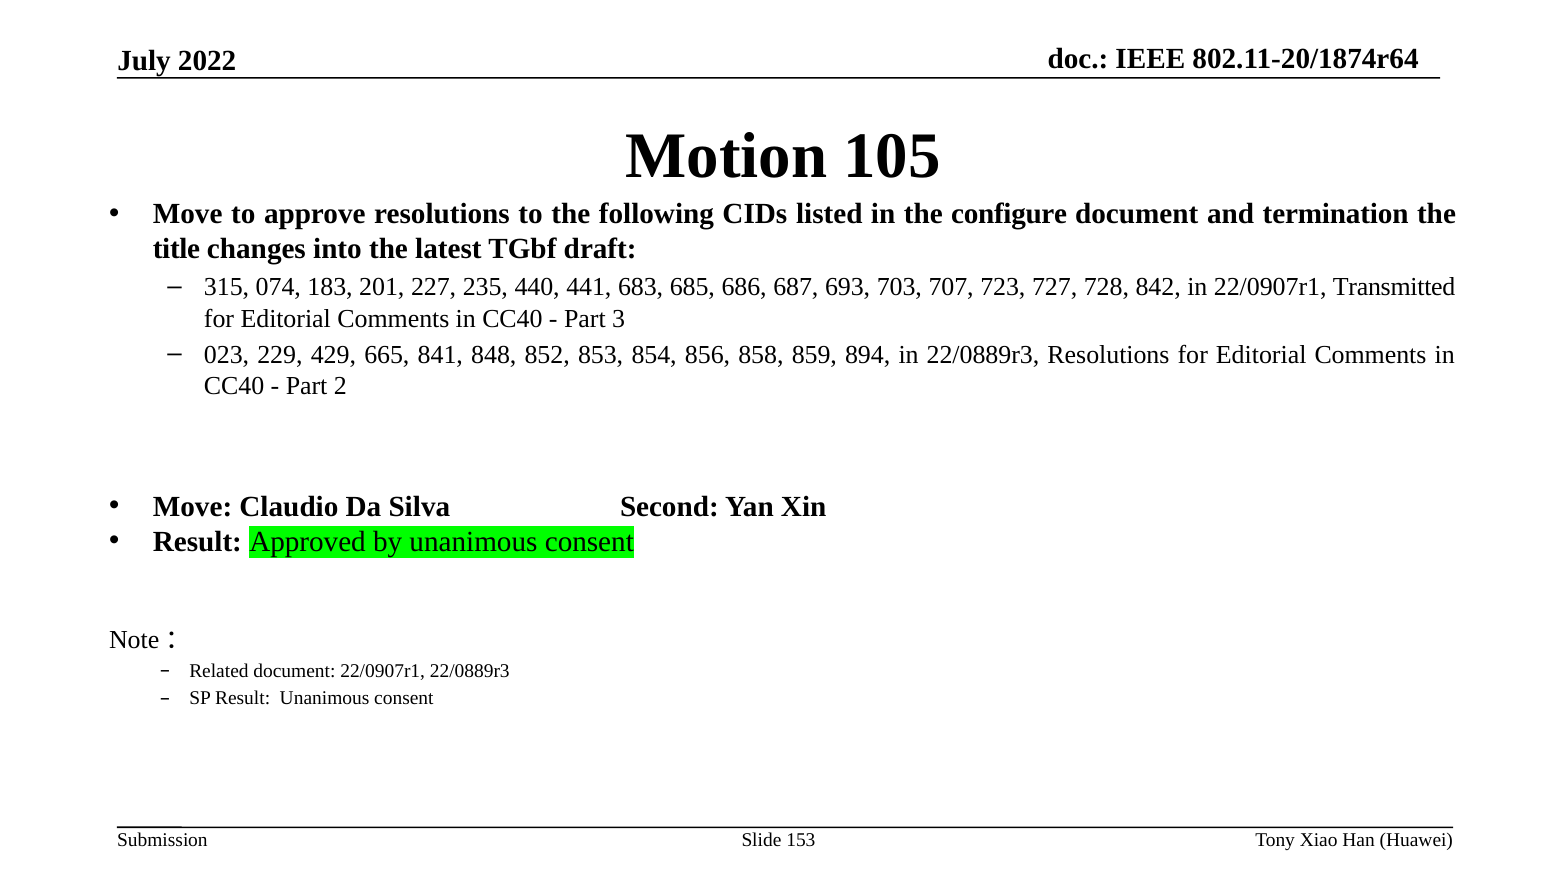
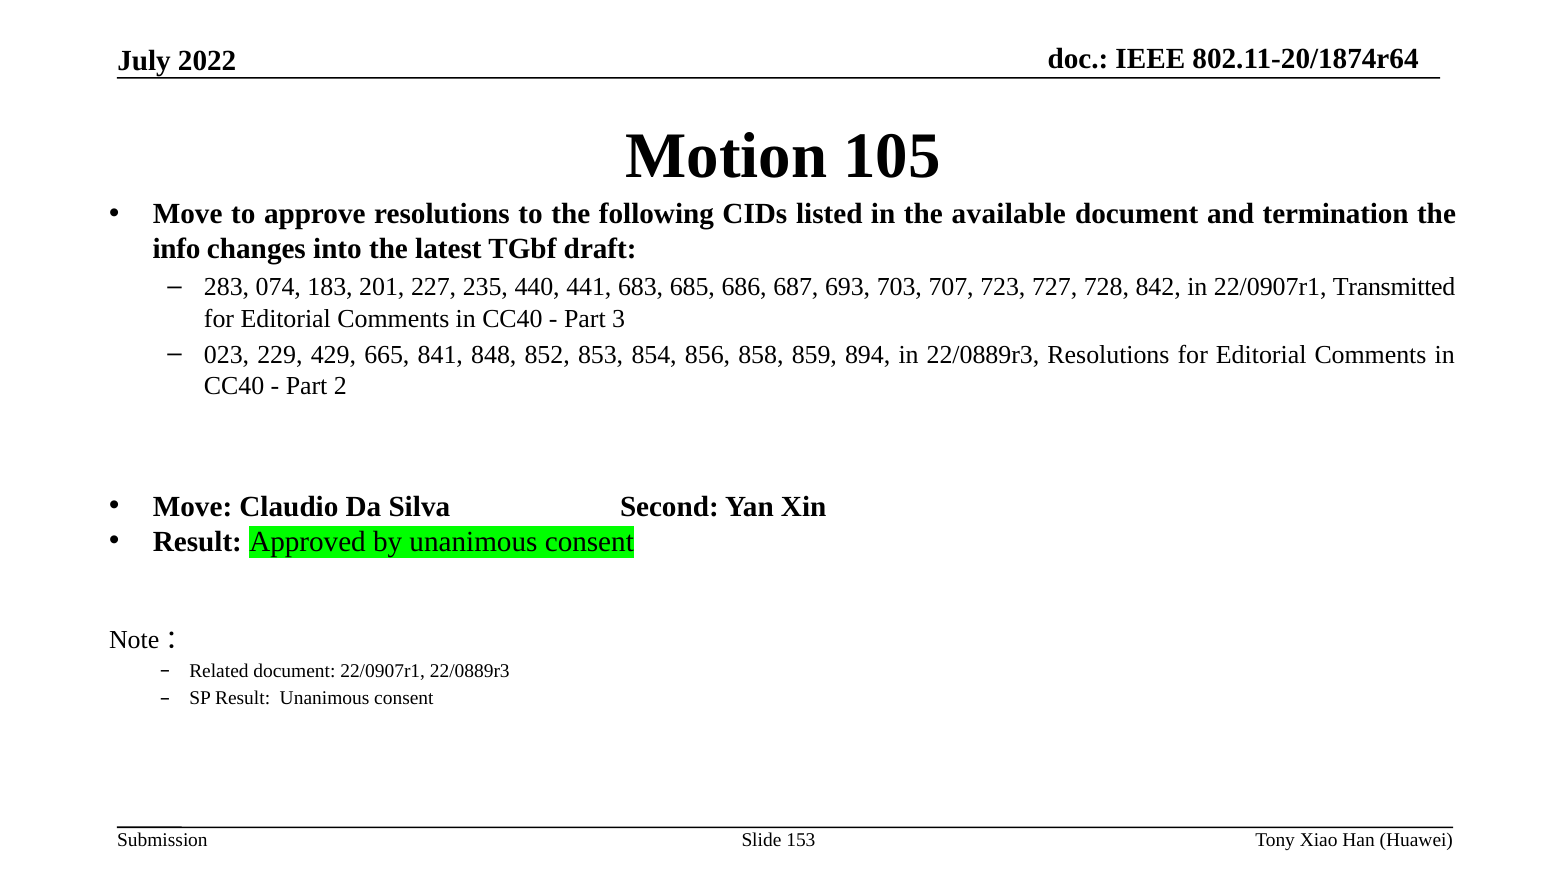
configure: configure -> available
title: title -> info
315: 315 -> 283
